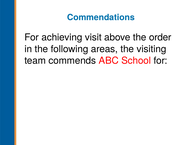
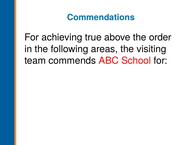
visit: visit -> true
